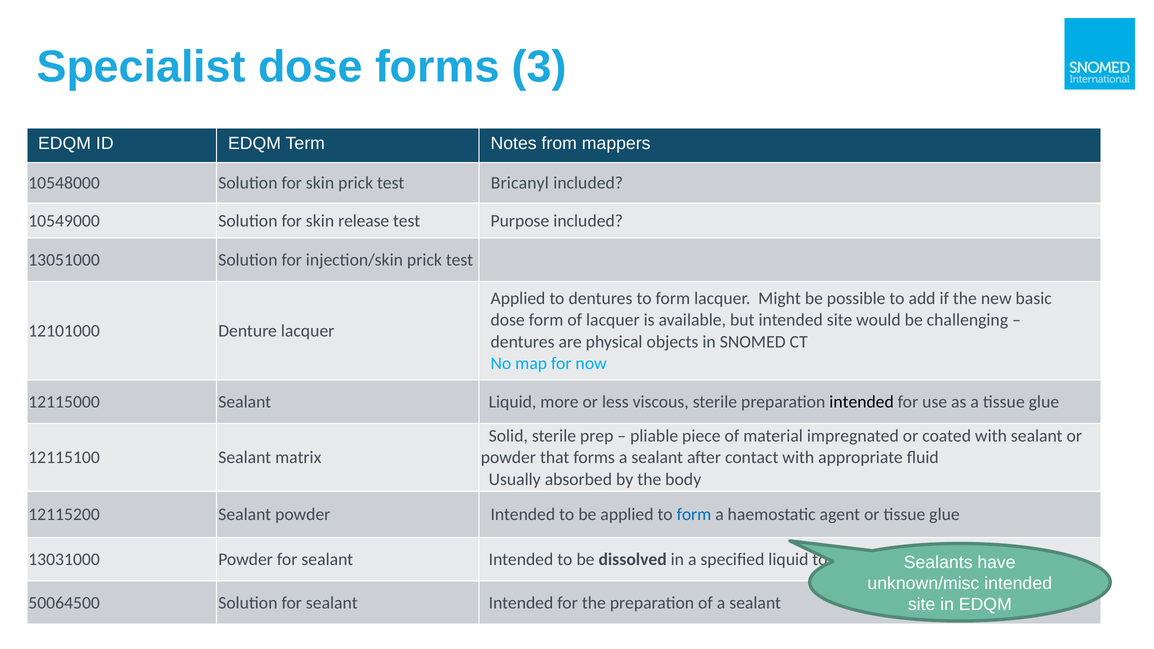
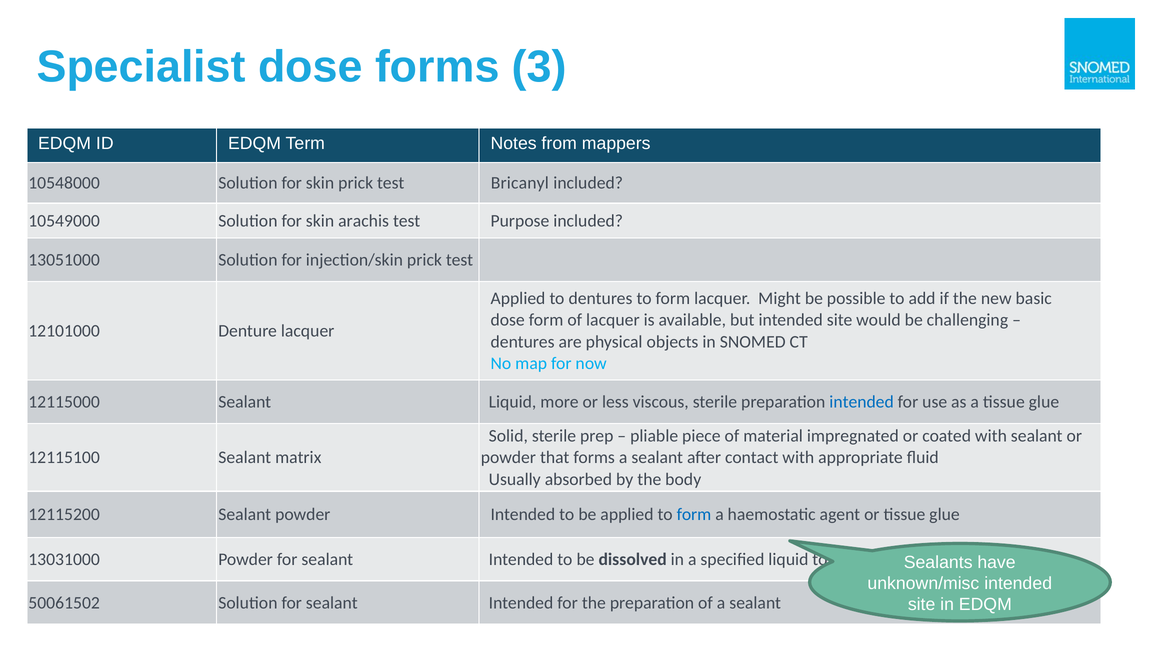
release: release -> arachis
intended at (862, 402) colour: black -> blue
50064500: 50064500 -> 50061502
